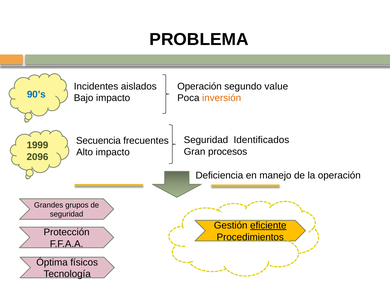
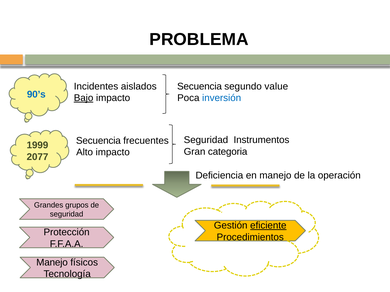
Operación at (199, 86): Operación -> Secuencia
Bajo underline: none -> present
inversión colour: orange -> blue
Identificados: Identificados -> Instrumentos
procesos: procesos -> categoria
2096: 2096 -> 2077
Óptima at (52, 263): Óptima -> Manejo
